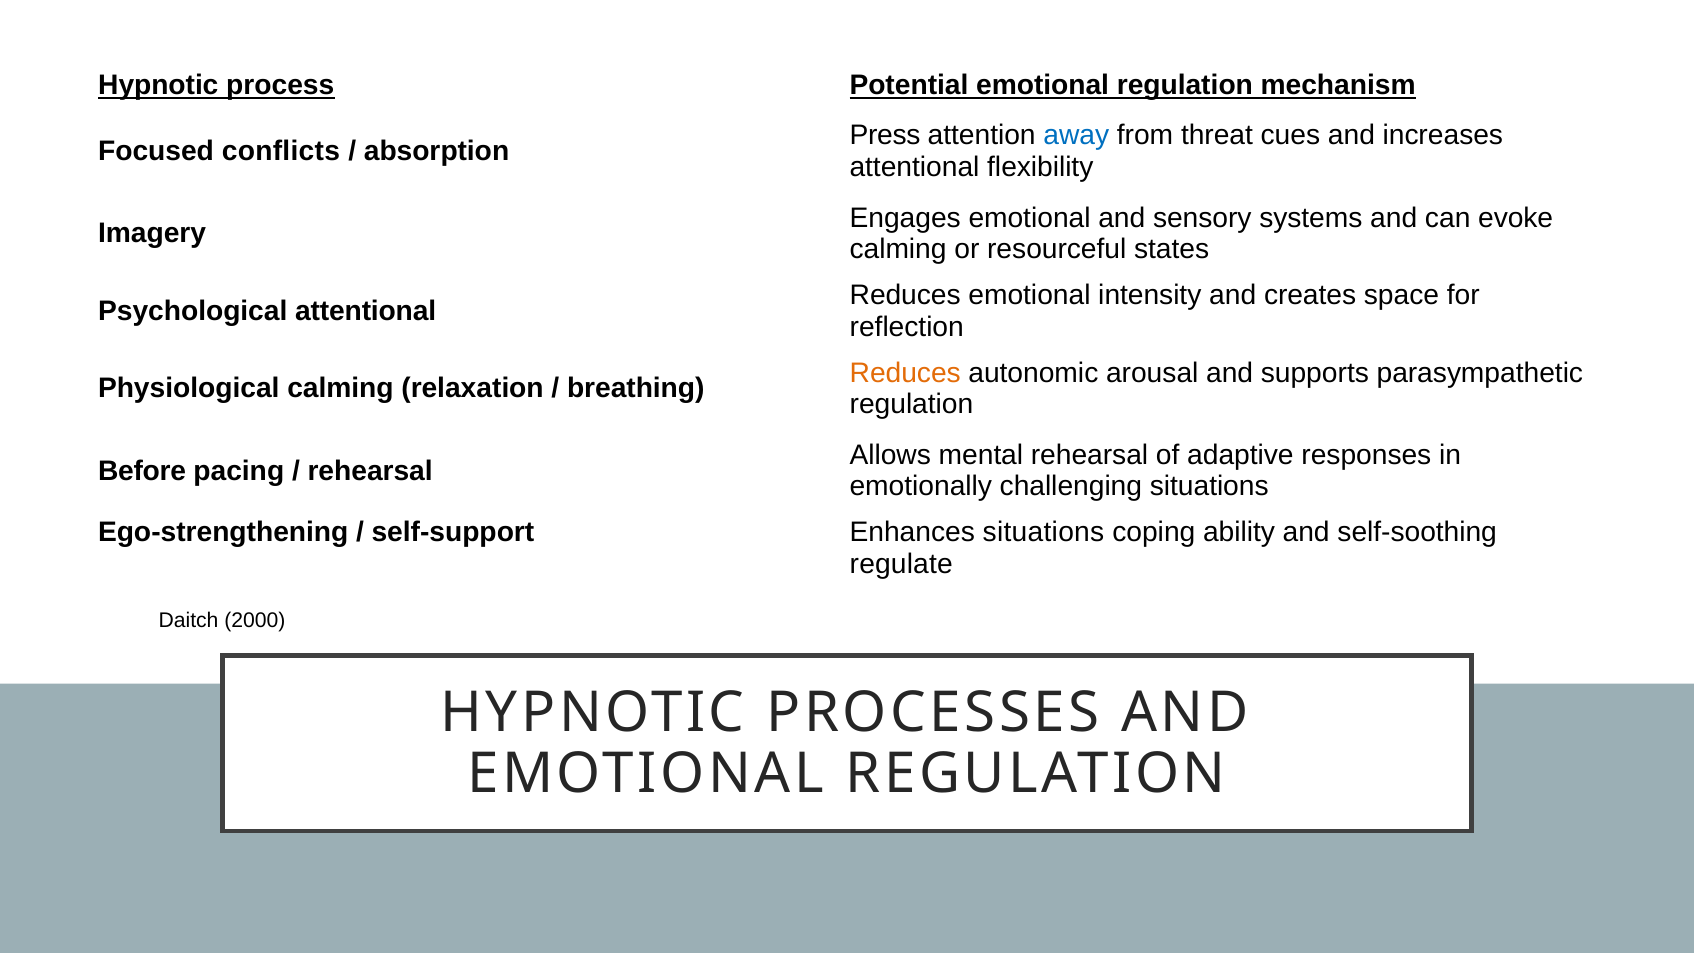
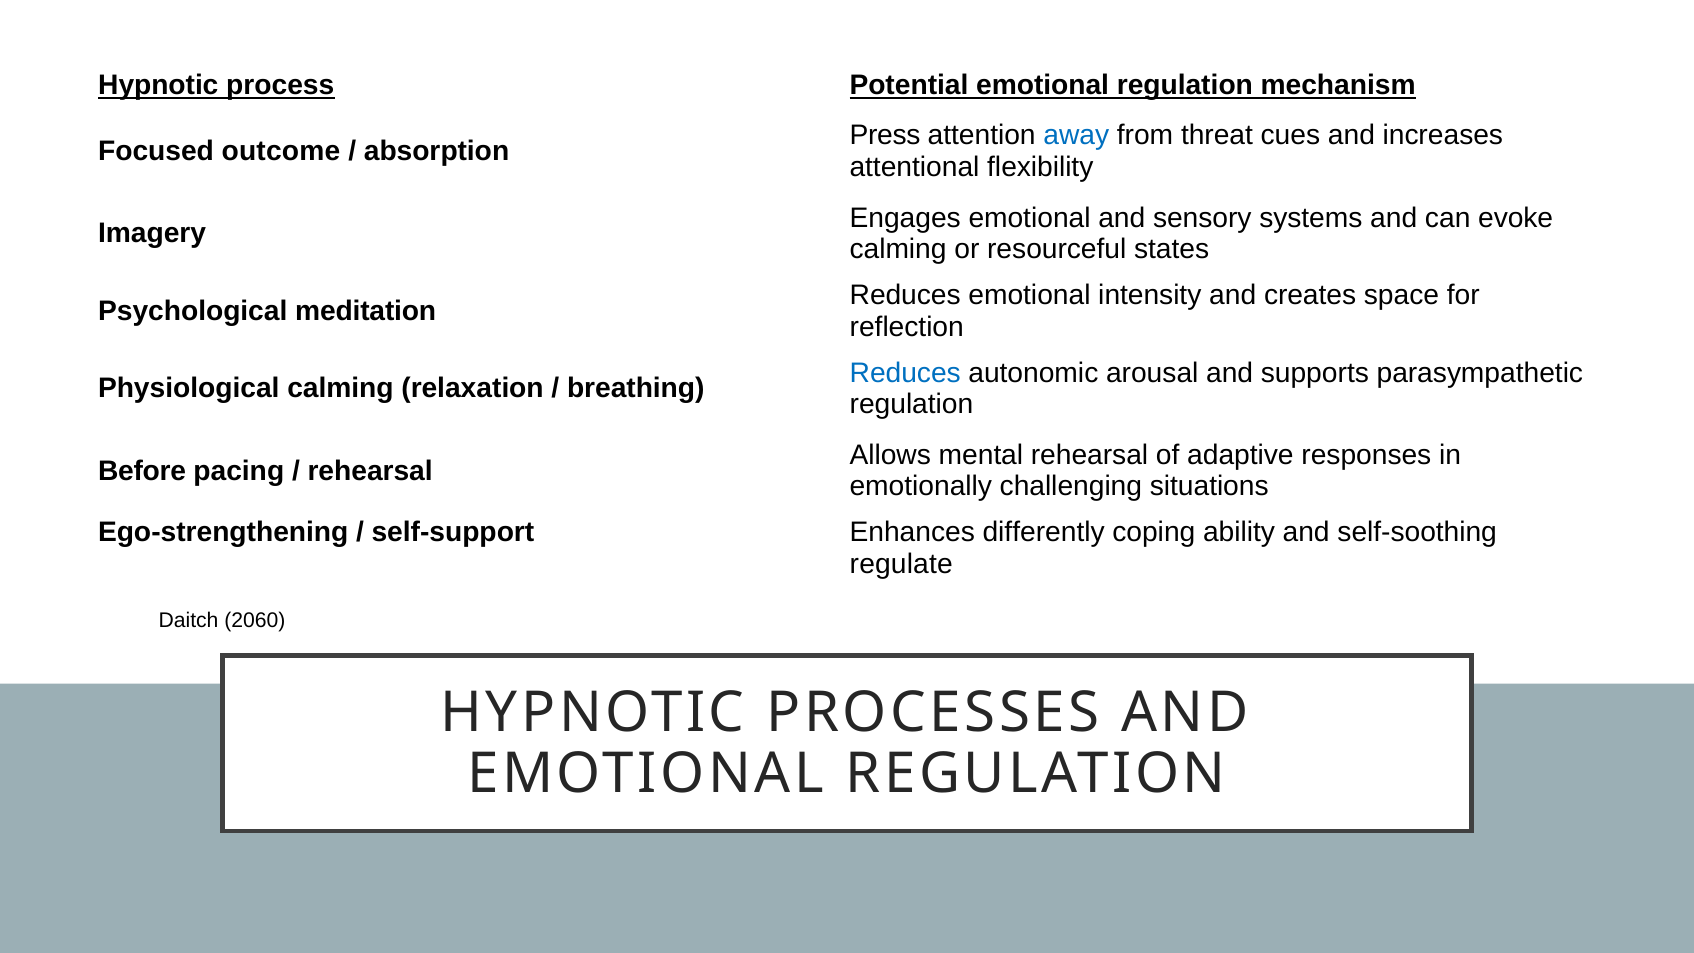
conflicts: conflicts -> outcome
Psychological attentional: attentional -> meditation
Reduces at (905, 373) colour: orange -> blue
Enhances situations: situations -> differently
2000: 2000 -> 2060
